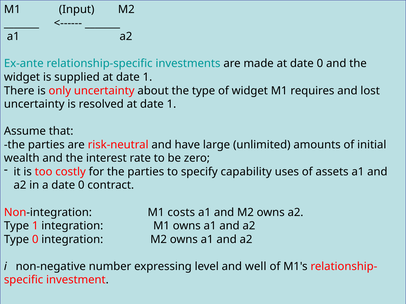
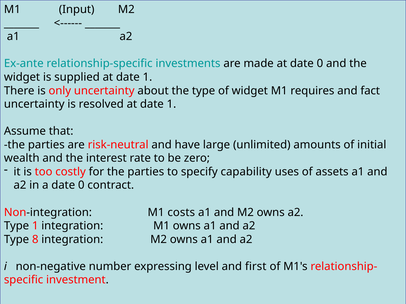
lost: lost -> fact
Type 0: 0 -> 8
well: well -> first
